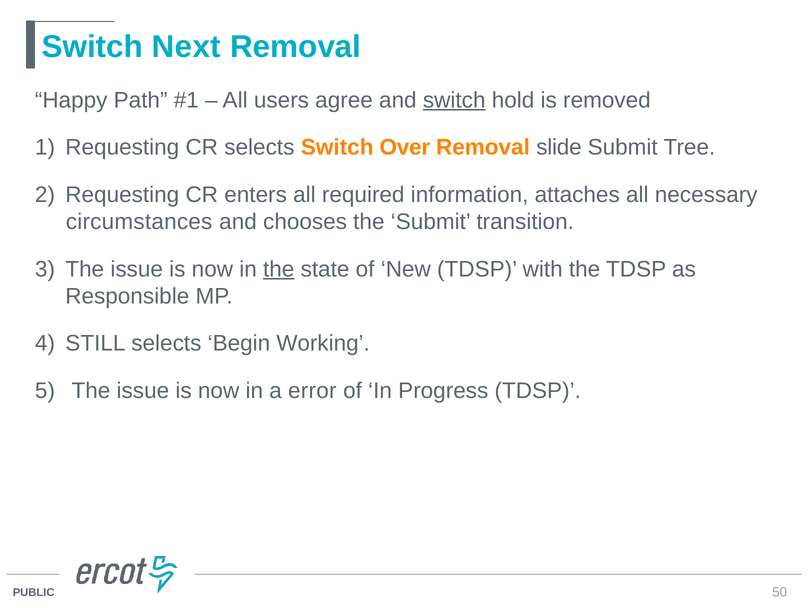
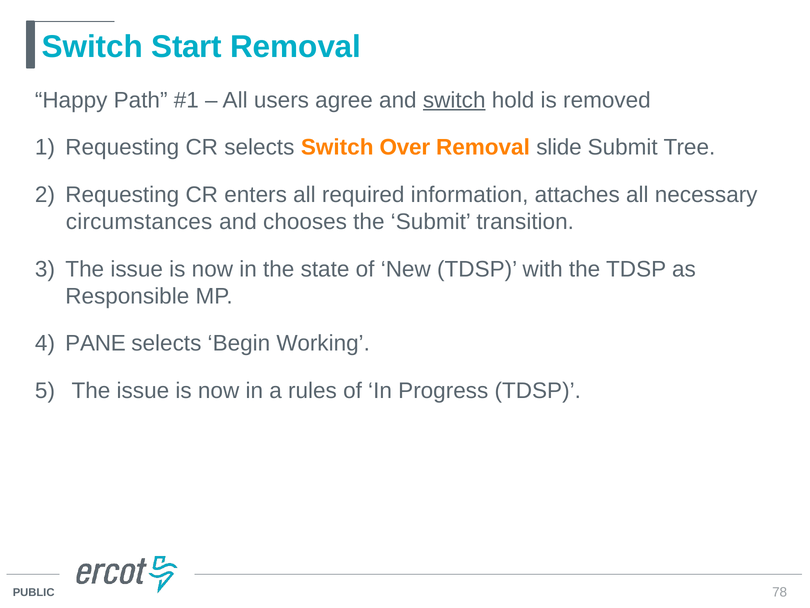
Next: Next -> Start
the at (279, 269) underline: present -> none
STILL: STILL -> PANE
error: error -> rules
50: 50 -> 78
